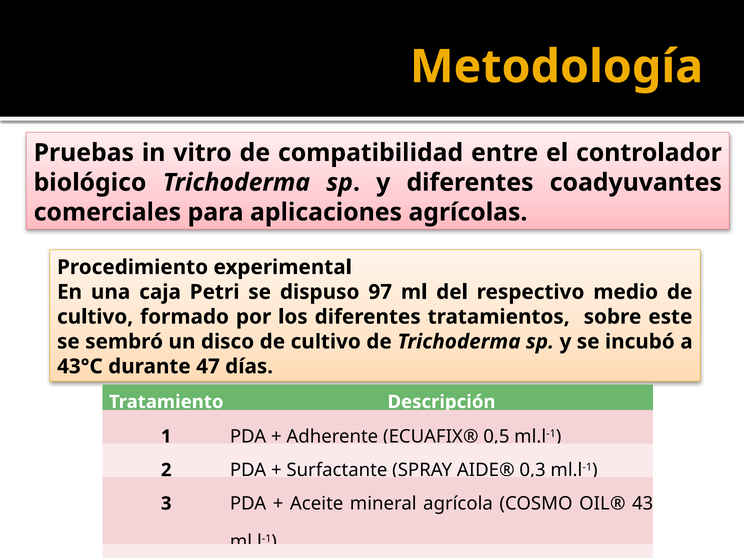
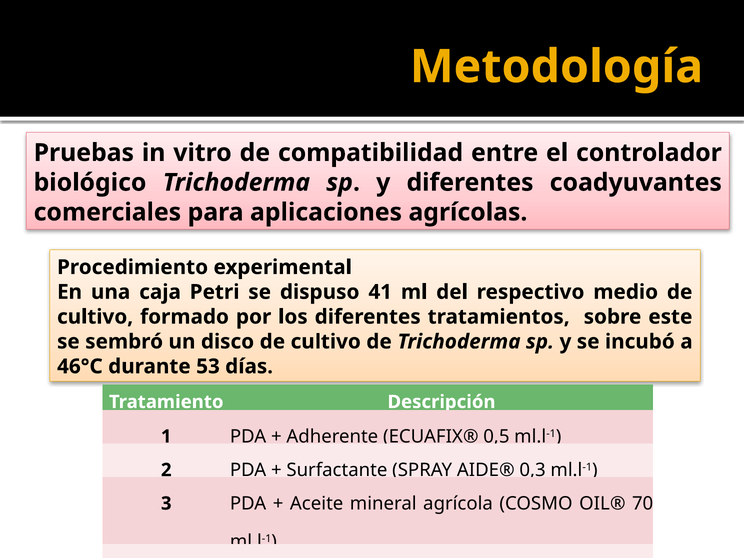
97: 97 -> 41
43°C: 43°C -> 46°C
47: 47 -> 53
43: 43 -> 70
